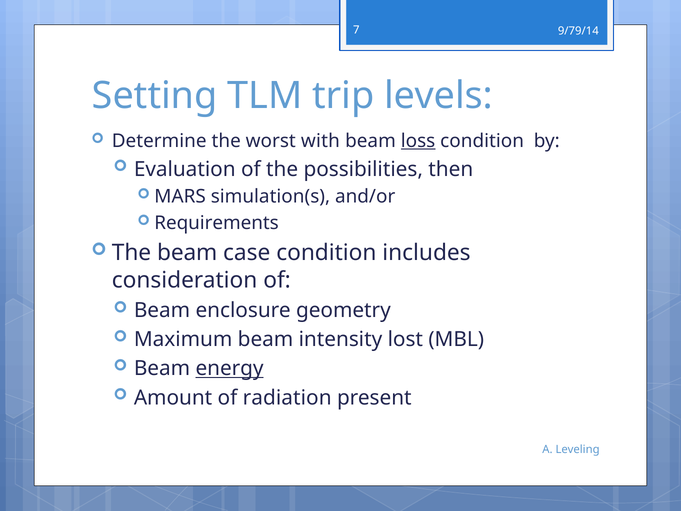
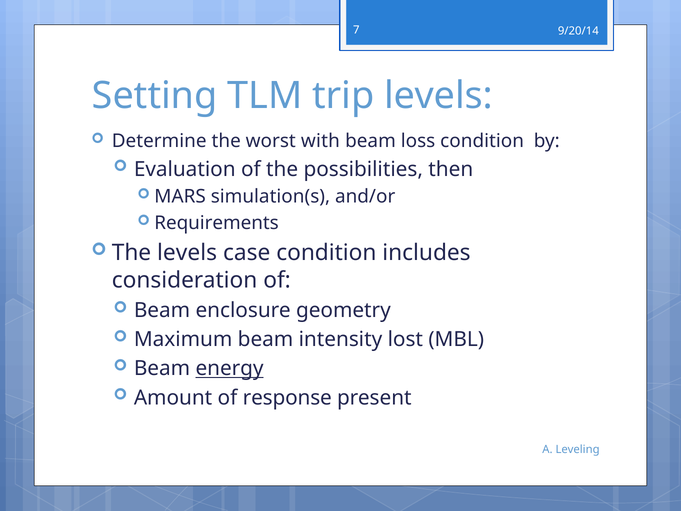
9/79/14: 9/79/14 -> 9/20/14
loss underline: present -> none
The beam: beam -> levels
radiation: radiation -> response
